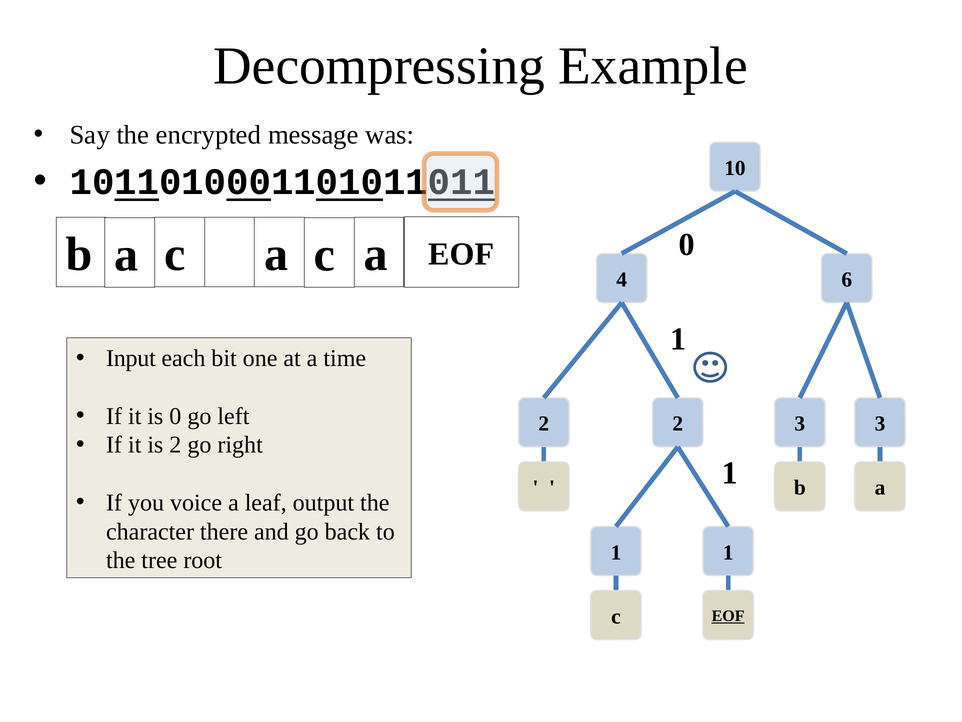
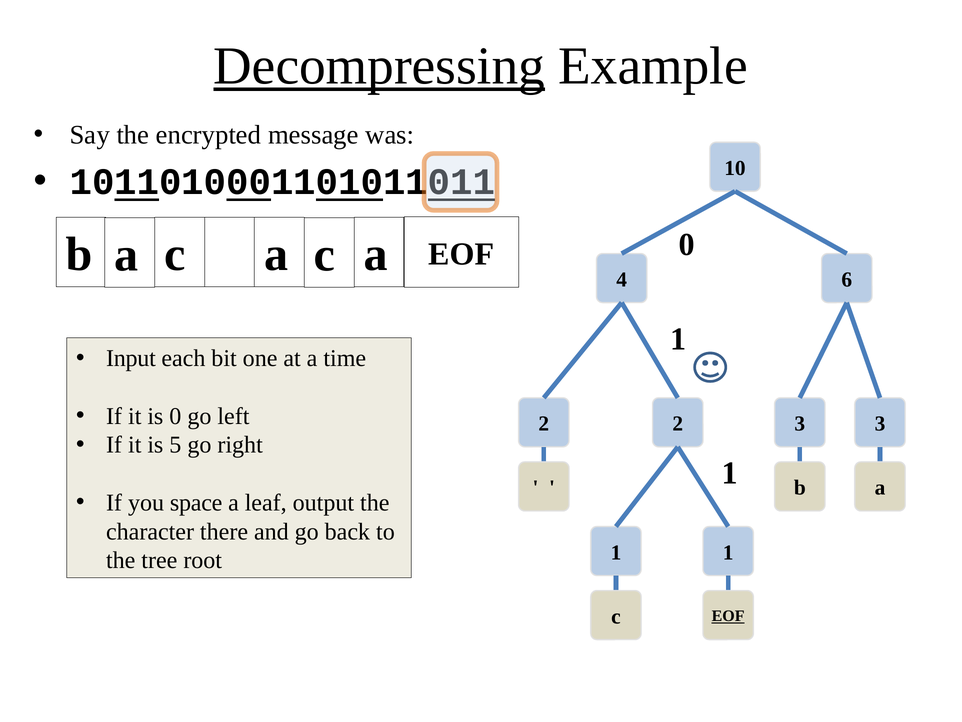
Decompressing underline: none -> present
is 2: 2 -> 5
voice: voice -> space
